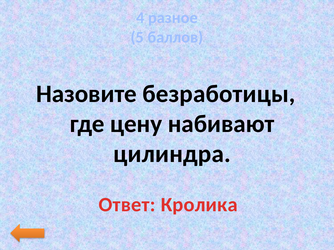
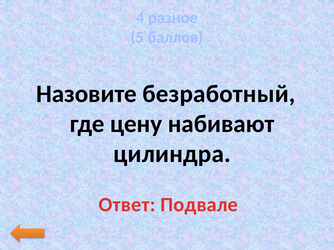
безработицы: безработицы -> безработный
Кролика: Кролика -> Подвале
